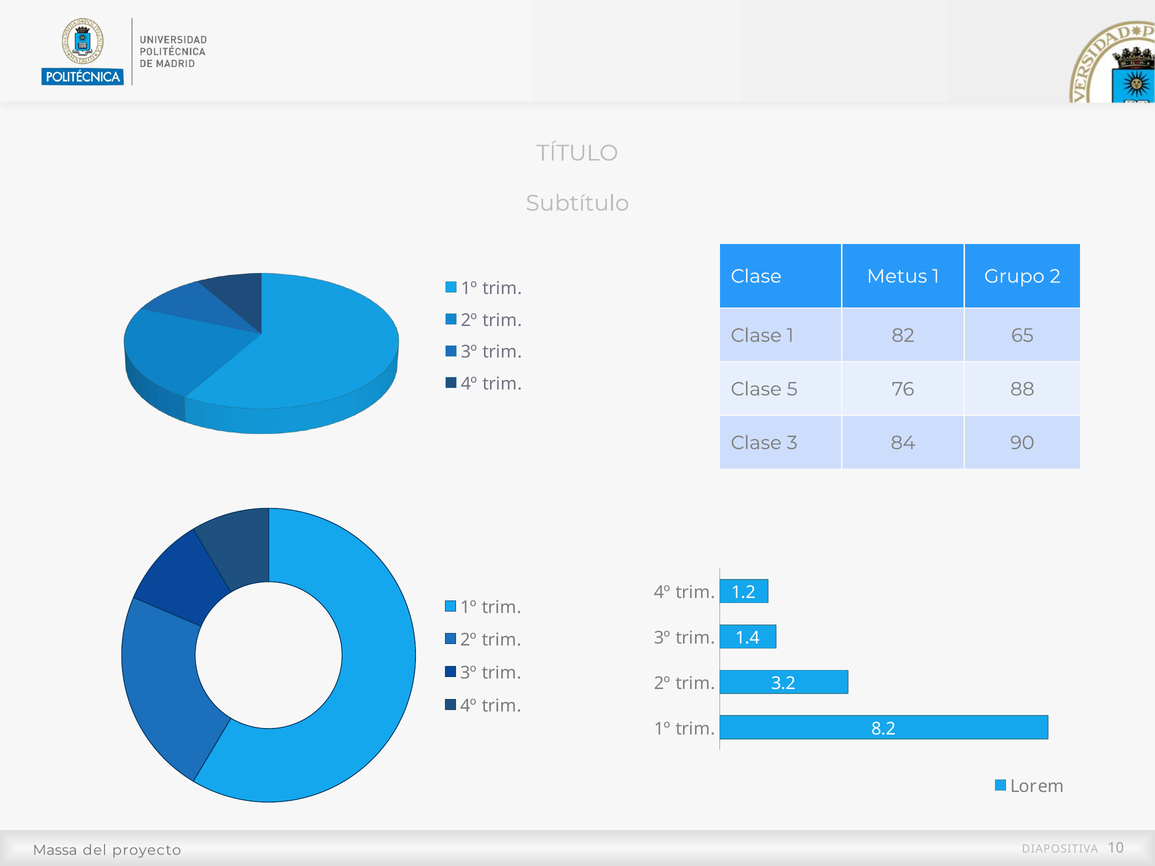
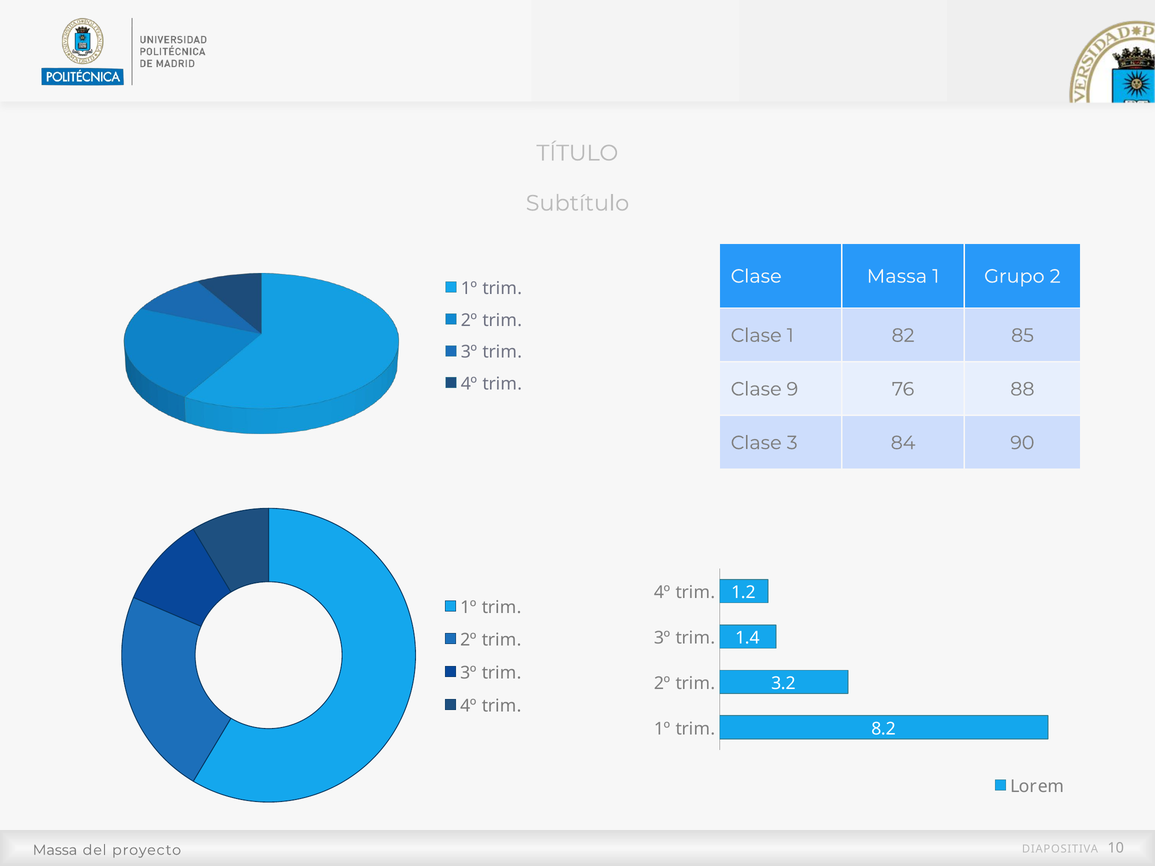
Clase Metus: Metus -> Massa
65: 65 -> 85
5: 5 -> 9
